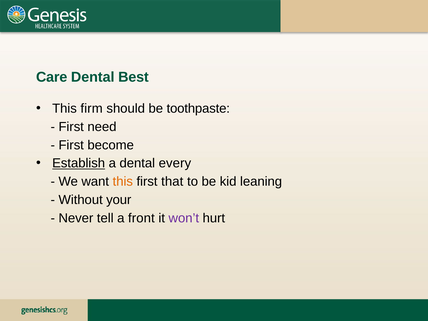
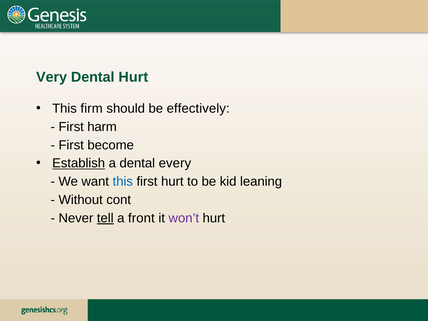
Care: Care -> Very
Dental Best: Best -> Hurt
toothpaste: toothpaste -> effectively
need: need -> harm
this at (123, 182) colour: orange -> blue
first that: that -> hurt
your: your -> cont
tell underline: none -> present
